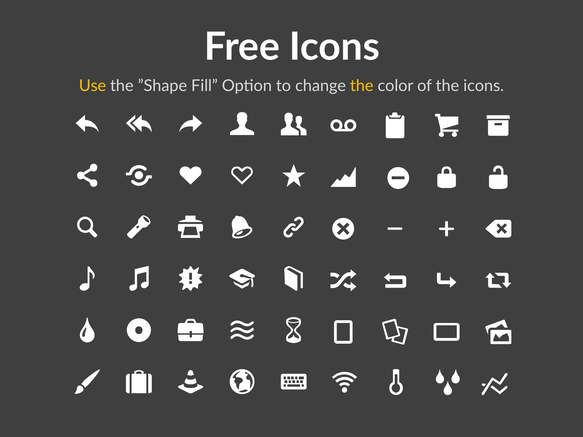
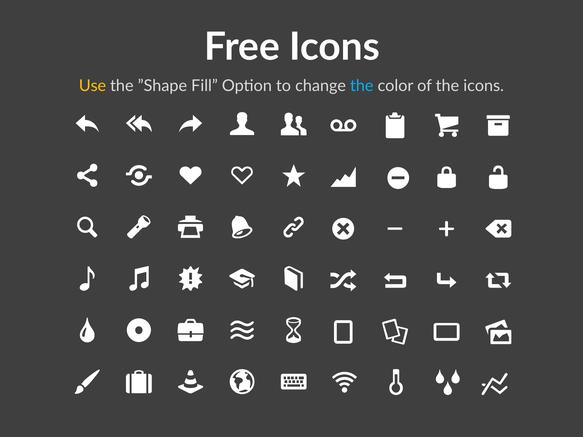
the at (362, 86) colour: yellow -> light blue
